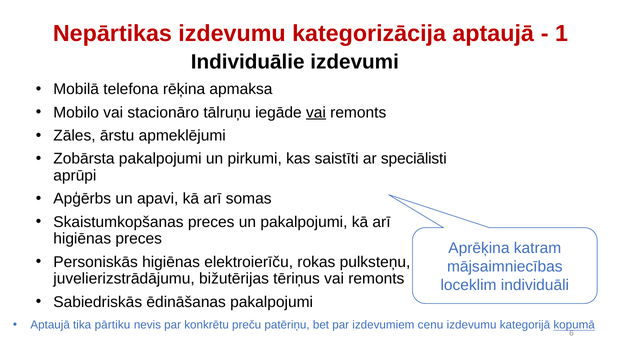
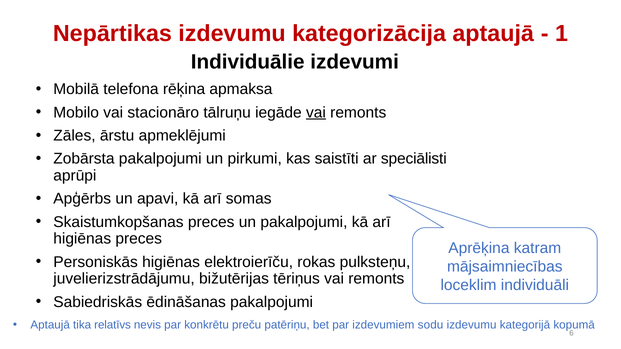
pārtiku: pārtiku -> relatīvs
cenu: cenu -> sodu
kopumā underline: present -> none
